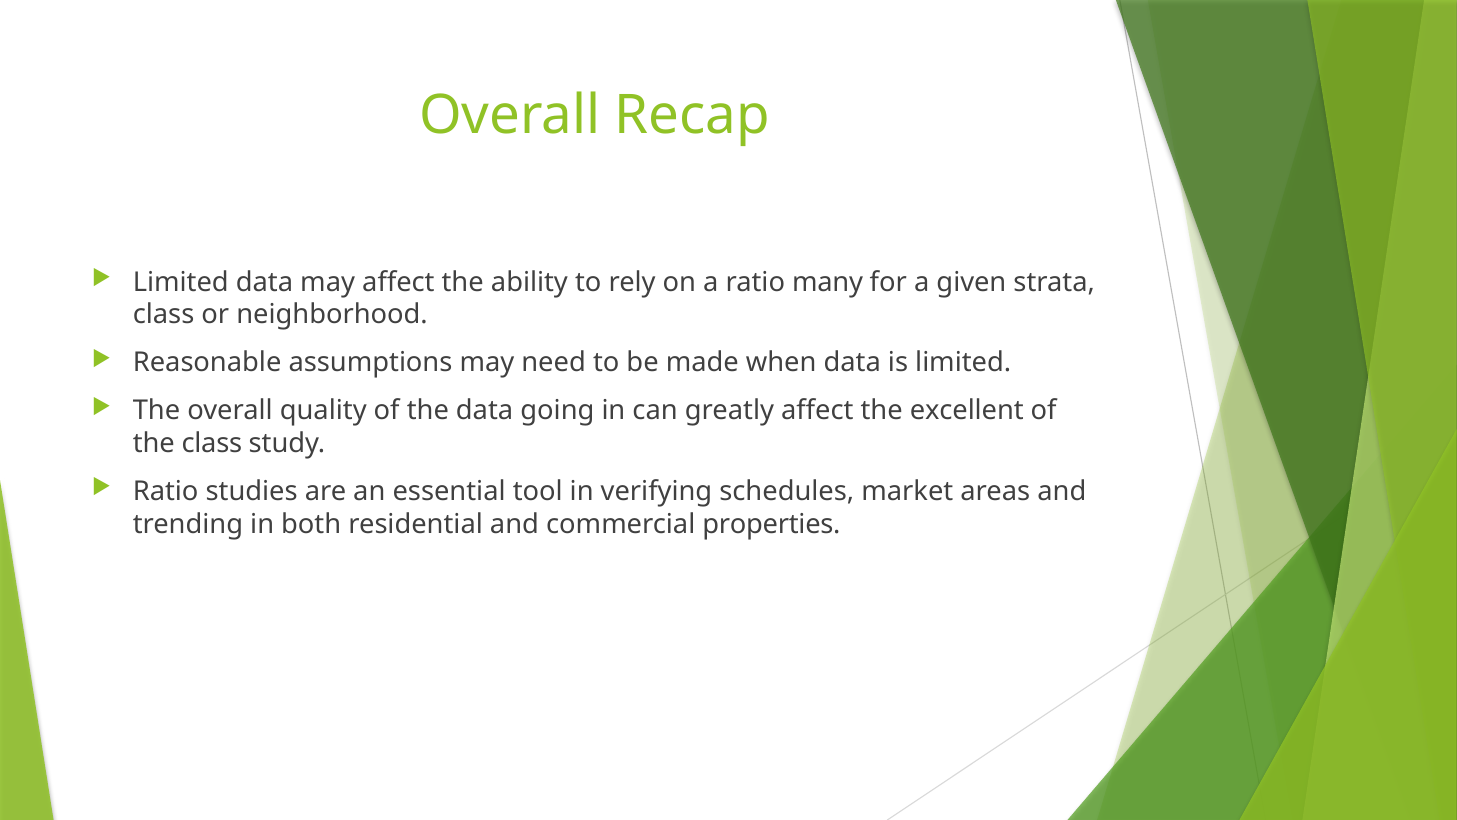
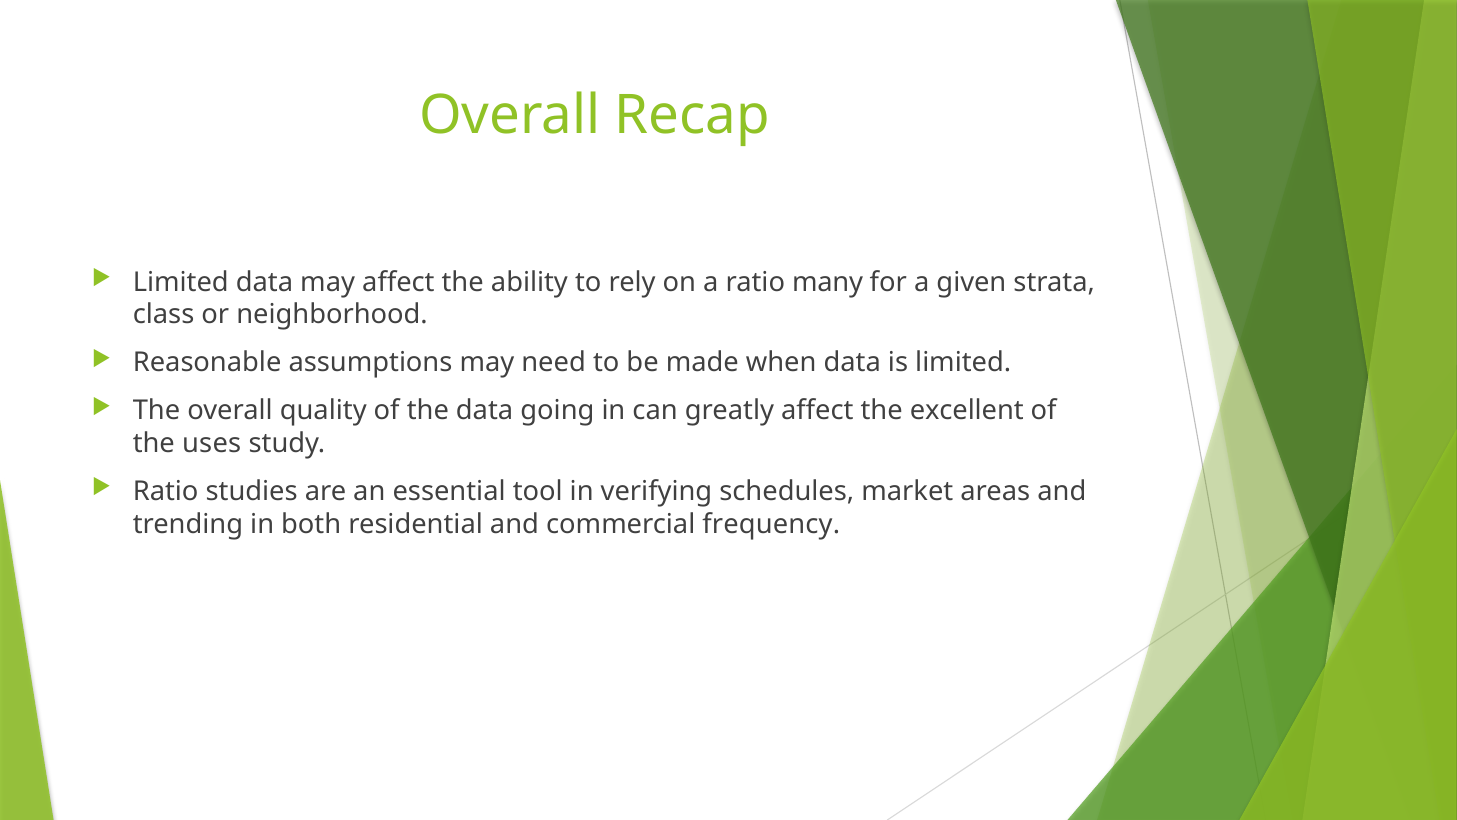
the class: class -> uses
properties: properties -> frequency
